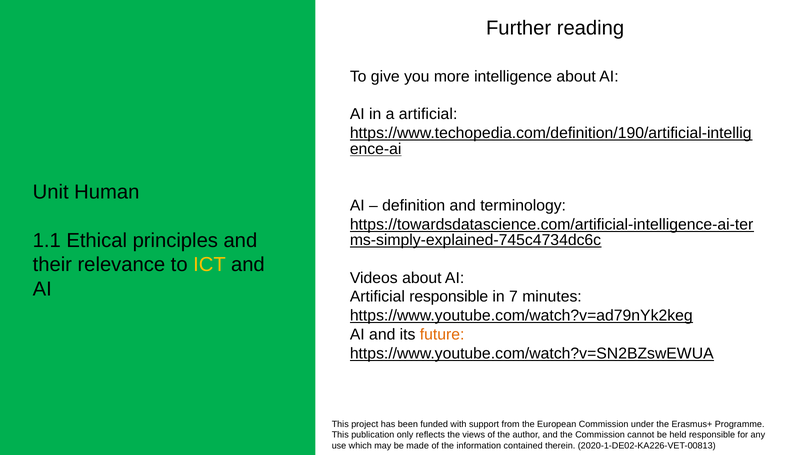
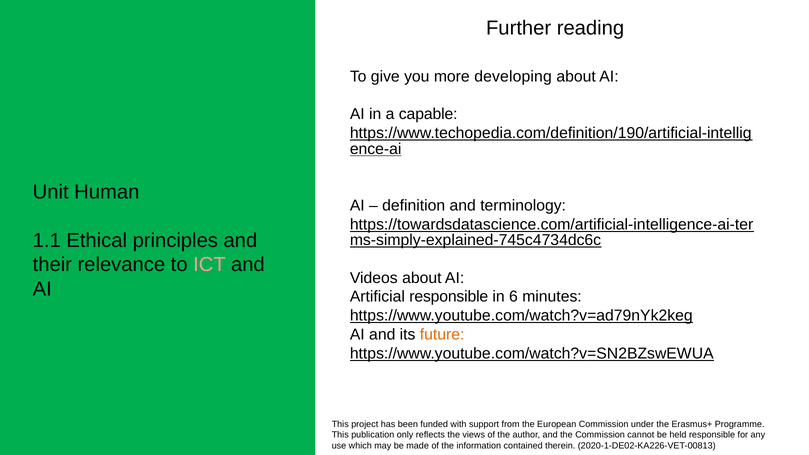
intelligence: intelligence -> developing
a artificial: artificial -> capable
ICT colour: yellow -> pink
7: 7 -> 6
